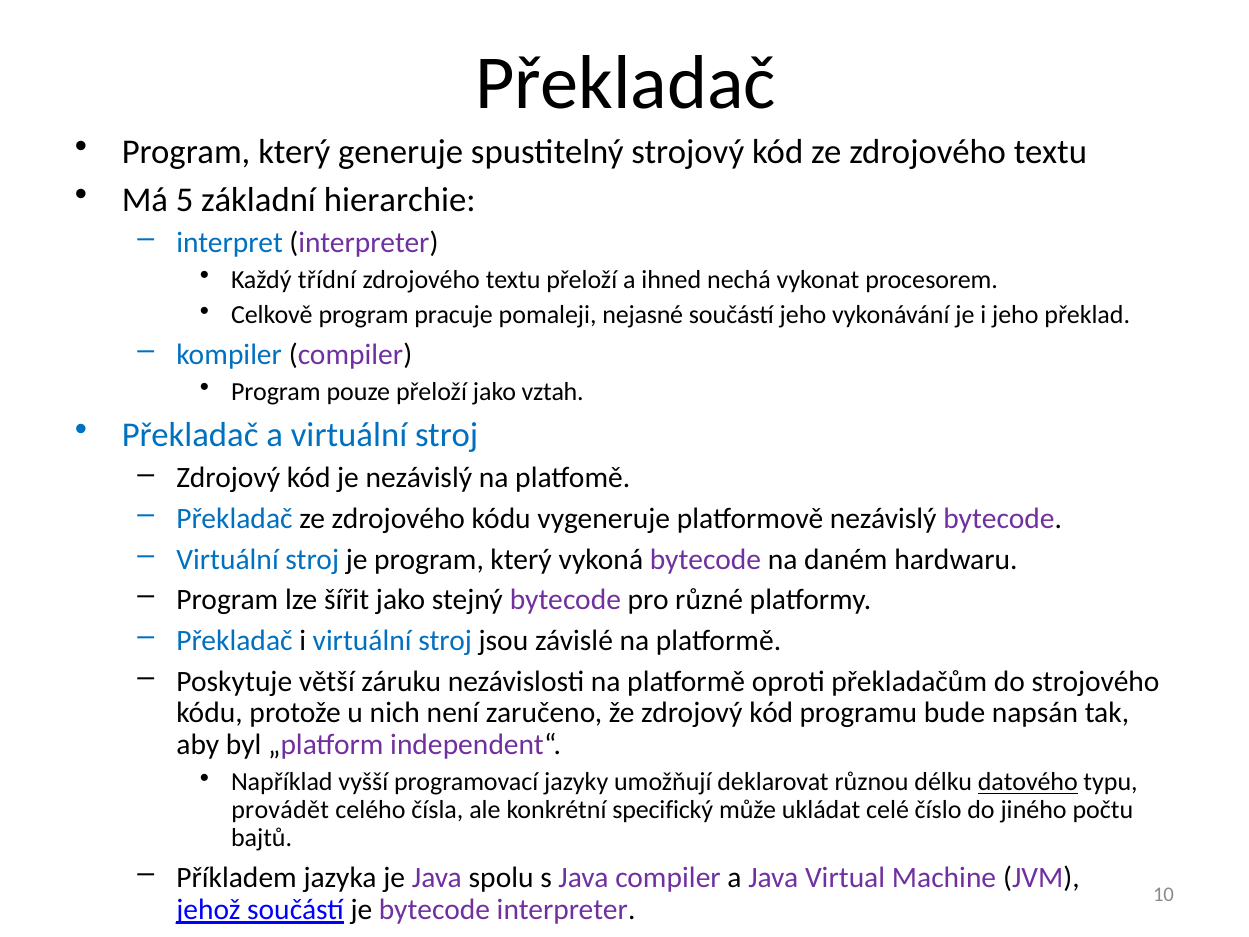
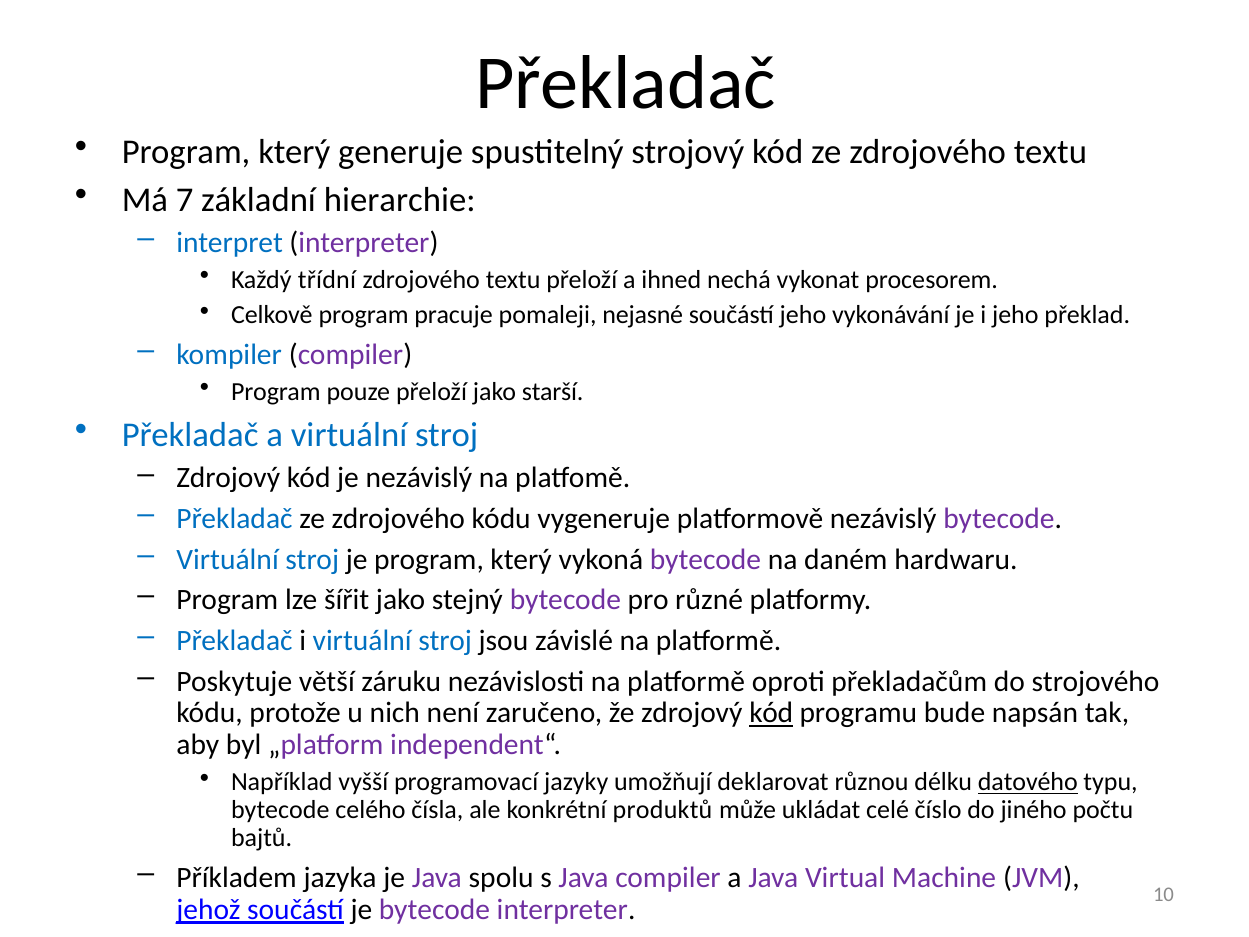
5: 5 -> 7
vztah: vztah -> starší
kód at (771, 713) underline: none -> present
provádět at (280, 810): provádět -> bytecode
specifický: specifický -> produktů
